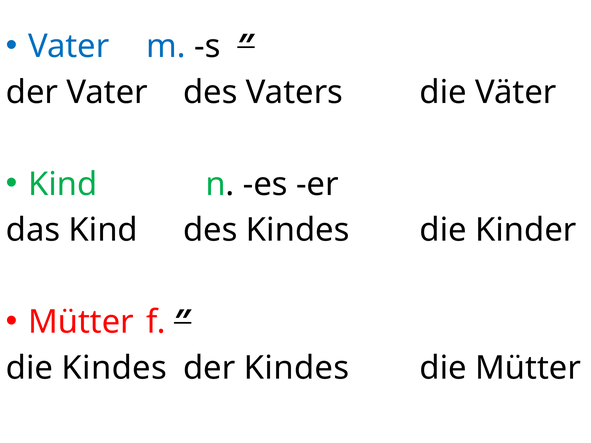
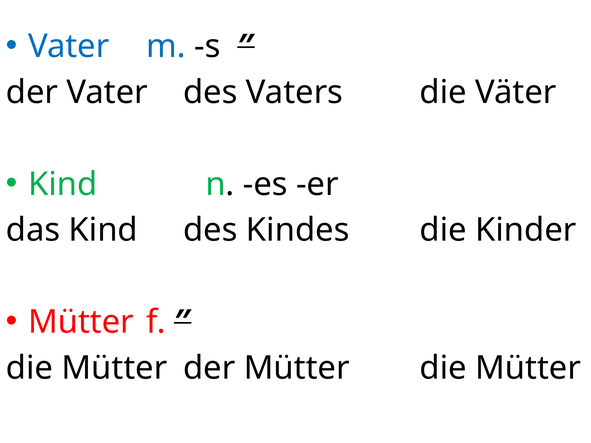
Kindes at (114, 368): Kindes -> Mütter
der Kindes: Kindes -> Mütter
